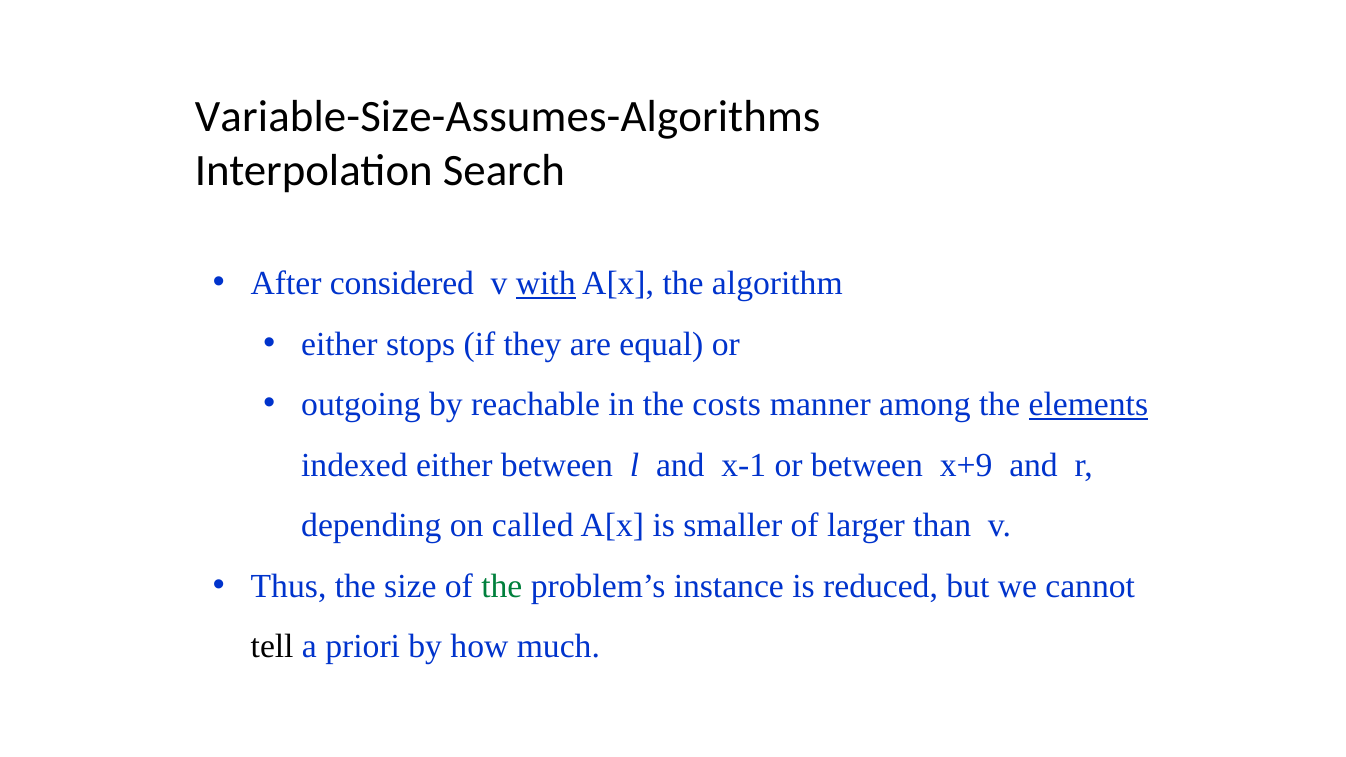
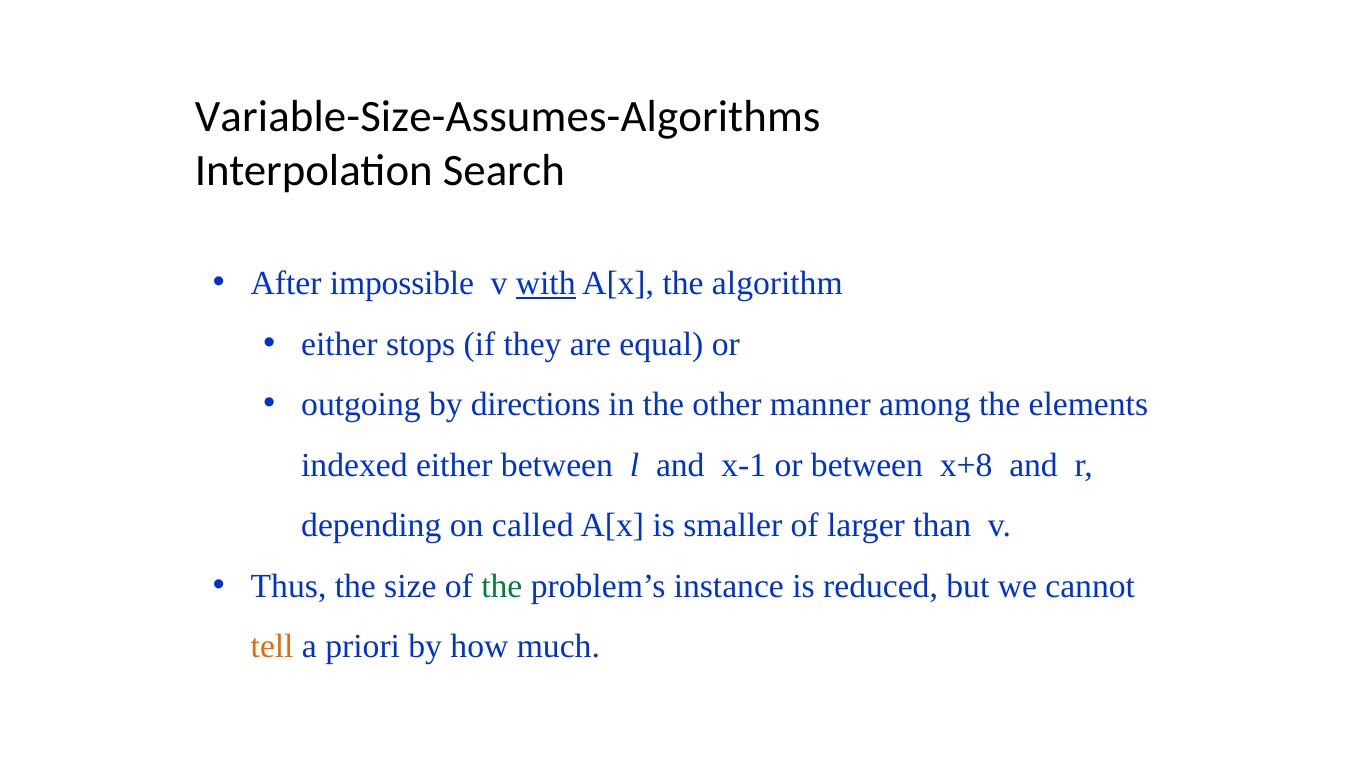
considered: considered -> impossible
reachable: reachable -> directions
costs: costs -> other
elements underline: present -> none
x+9: x+9 -> x+8
tell colour: black -> orange
